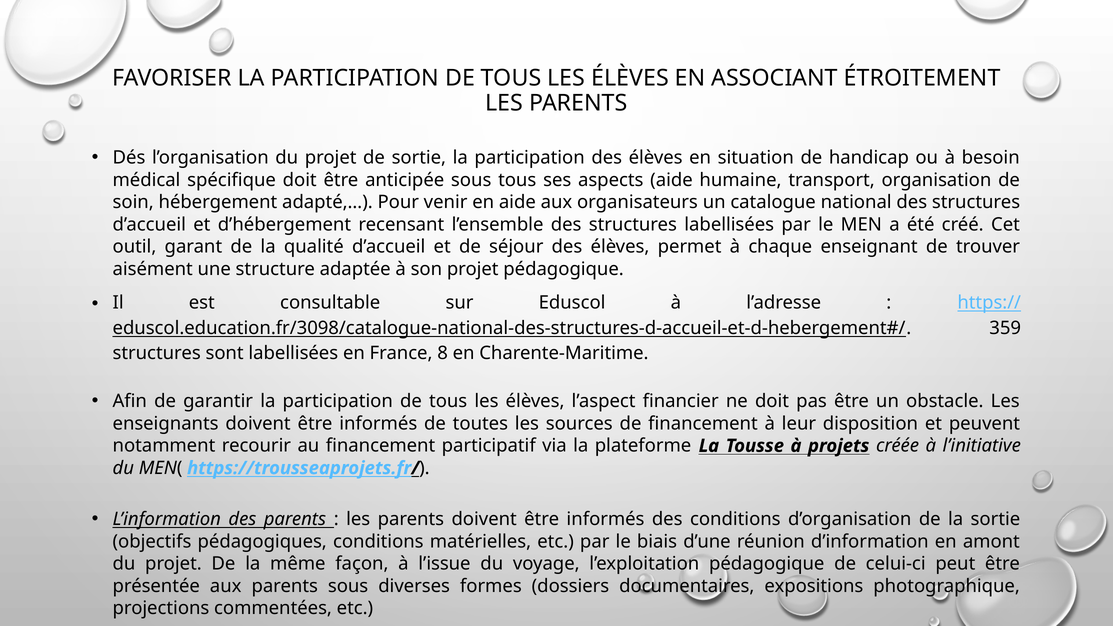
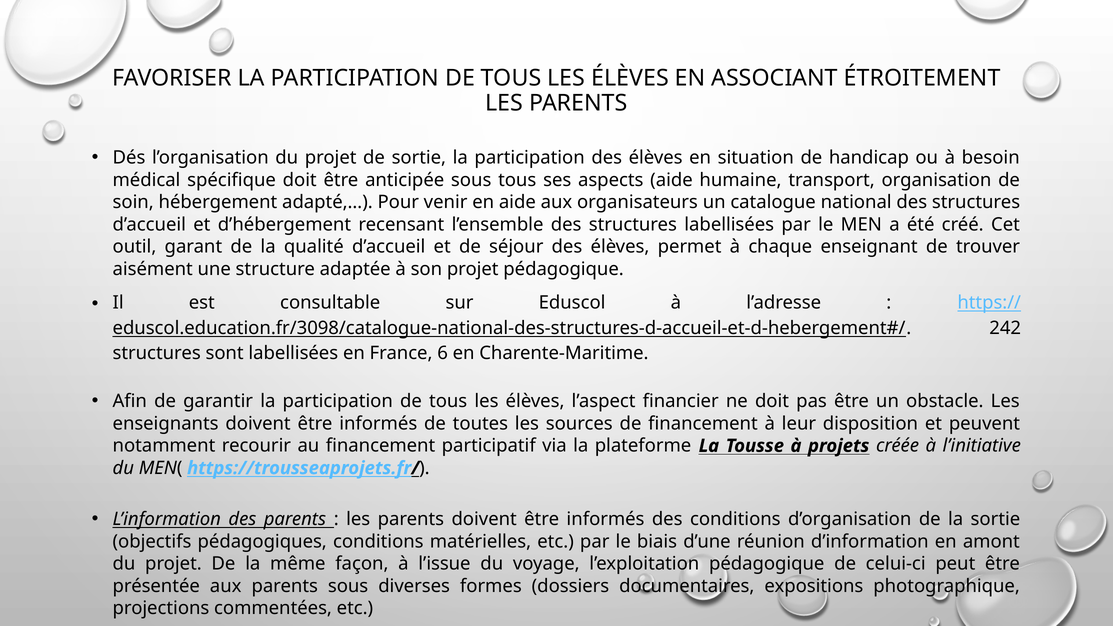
359: 359 -> 242
8: 8 -> 6
